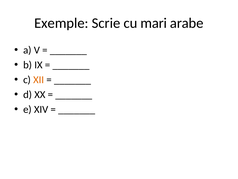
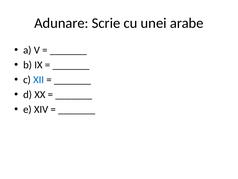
Exemple: Exemple -> Adunare
mari: mari -> unei
XII colour: orange -> blue
